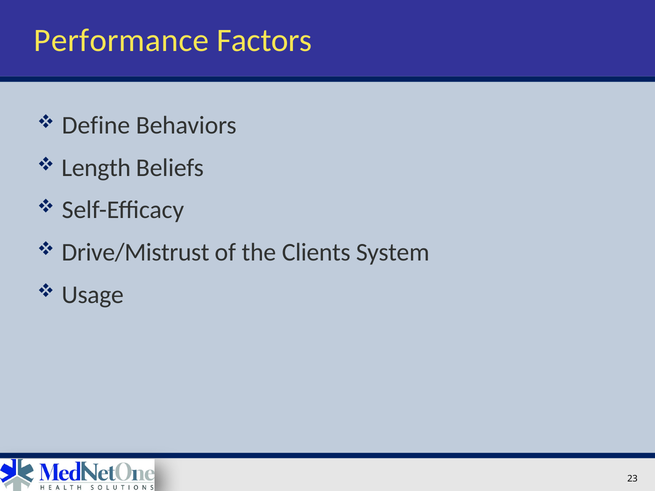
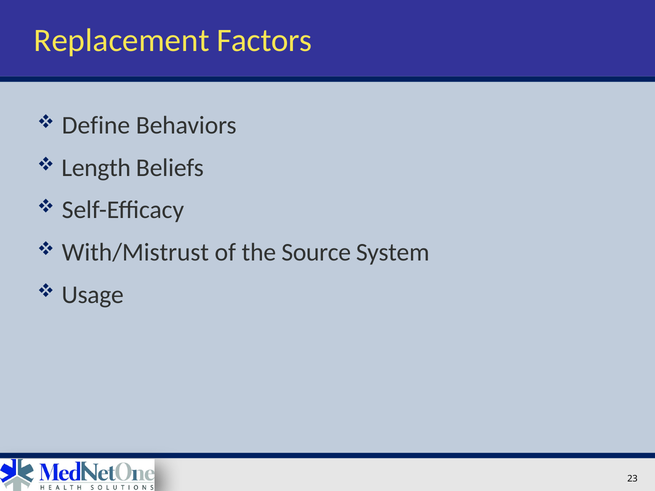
Performance: Performance -> Replacement
Drive/Mistrust: Drive/Mistrust -> With/Mistrust
Clients: Clients -> Source
